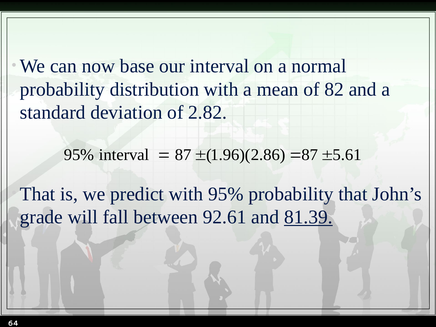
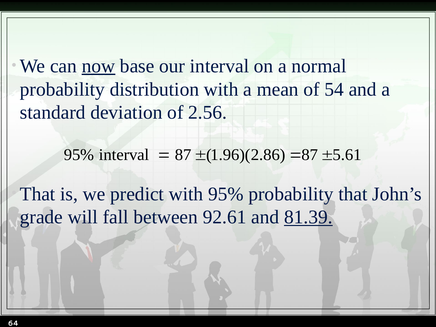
now underline: none -> present
82: 82 -> 54
2.82: 2.82 -> 2.56
